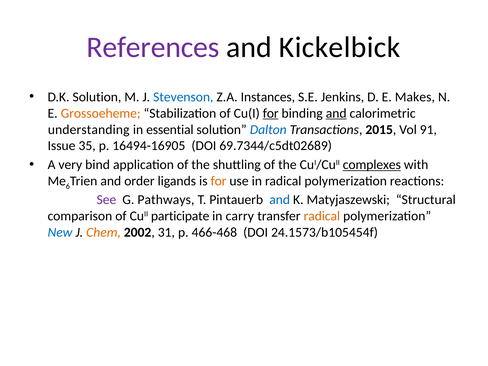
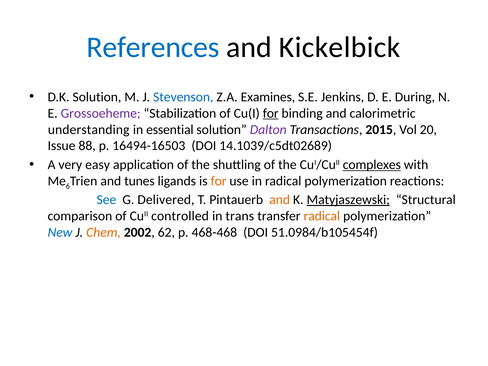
References colour: purple -> blue
Instances: Instances -> Examines
Makes: Makes -> During
Grossoeheme colour: orange -> purple
and at (336, 113) underline: present -> none
Dalton colour: blue -> purple
91: 91 -> 20
35: 35 -> 88
16494-16905: 16494-16905 -> 16494-16503
69.7344/c5dt02689: 69.7344/c5dt02689 -> 14.1039/c5dt02689
bind: bind -> easy
order: order -> tunes
See colour: purple -> blue
Pathways: Pathways -> Delivered
and at (280, 200) colour: blue -> orange
Matyjaszewski underline: none -> present
participate: participate -> controlled
carry: carry -> trans
31: 31 -> 62
466-468: 466-468 -> 468-468
24.1573/b105454f: 24.1573/b105454f -> 51.0984/b105454f
